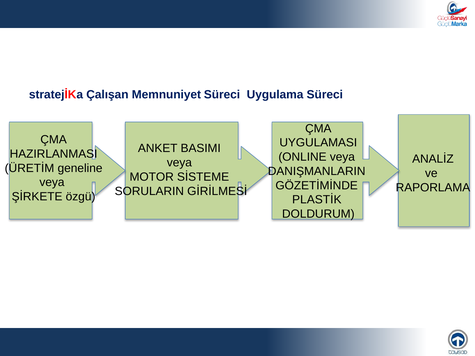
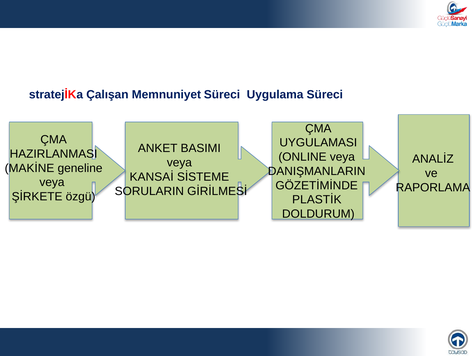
ÜRETİM: ÜRETİM -> MAKİNE
MOTOR: MOTOR -> KANSAİ
